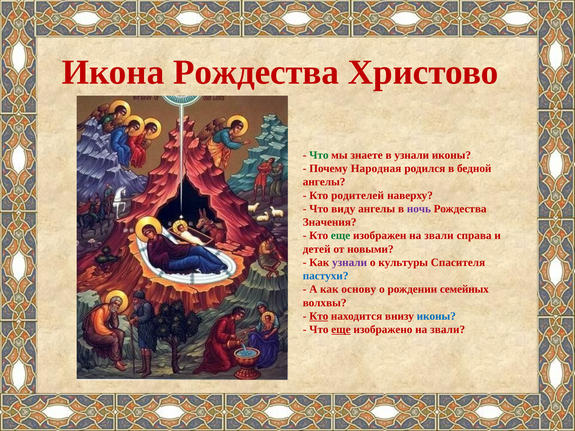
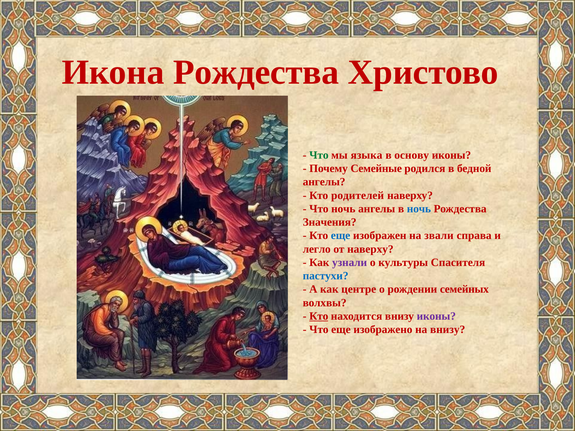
знаете: знаете -> языка
в узнали: узнали -> основу
Народная: Народная -> Семейные
Что виду: виду -> ночь
ночь at (419, 209) colour: purple -> blue
еще at (341, 236) colour: green -> blue
детей: детей -> легло
от новыми: новыми -> наверху
основу: основу -> центре
иконы at (436, 316) colour: blue -> purple
еще at (341, 330) underline: present -> none
изображено на звали: звали -> внизу
